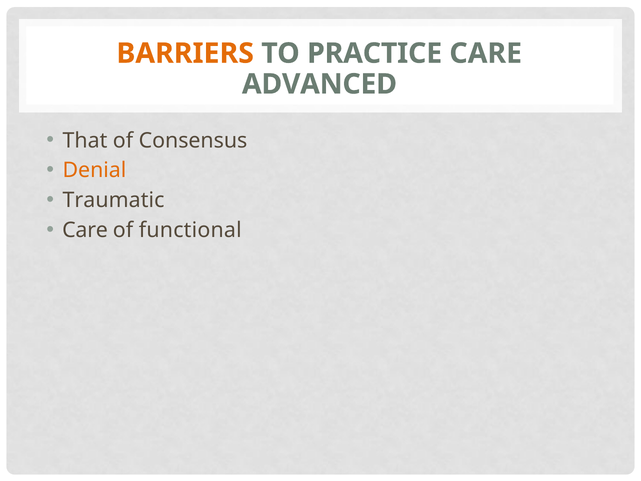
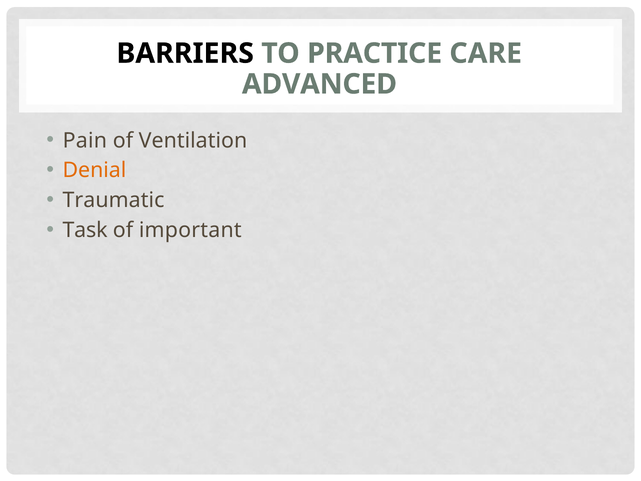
BARRIERS colour: orange -> black
That: That -> Pain
Consensus: Consensus -> Ventilation
Care at (85, 230): Care -> Task
functional: functional -> important
